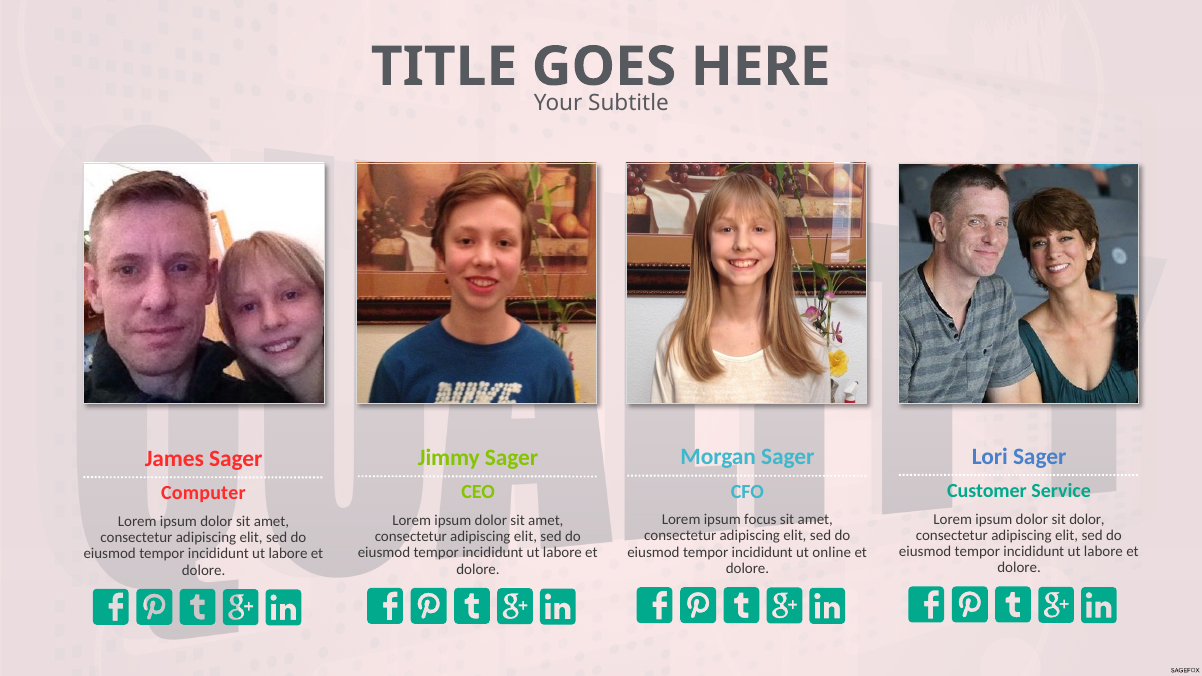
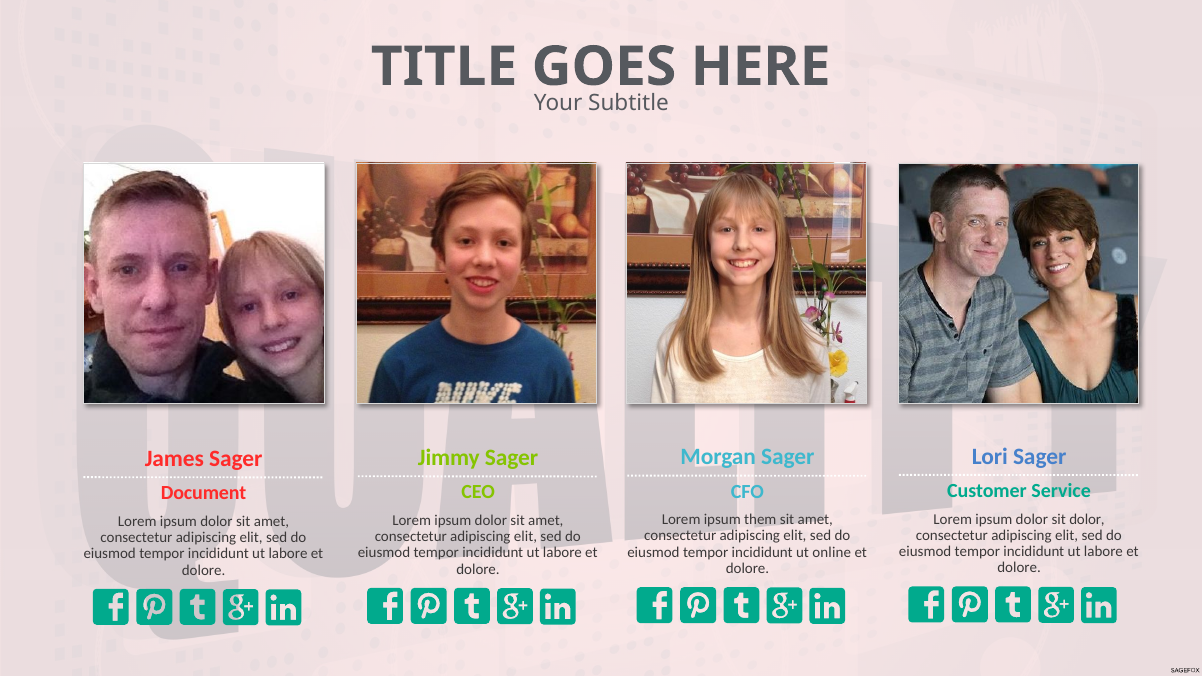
Computer: Computer -> Document
focus: focus -> them
